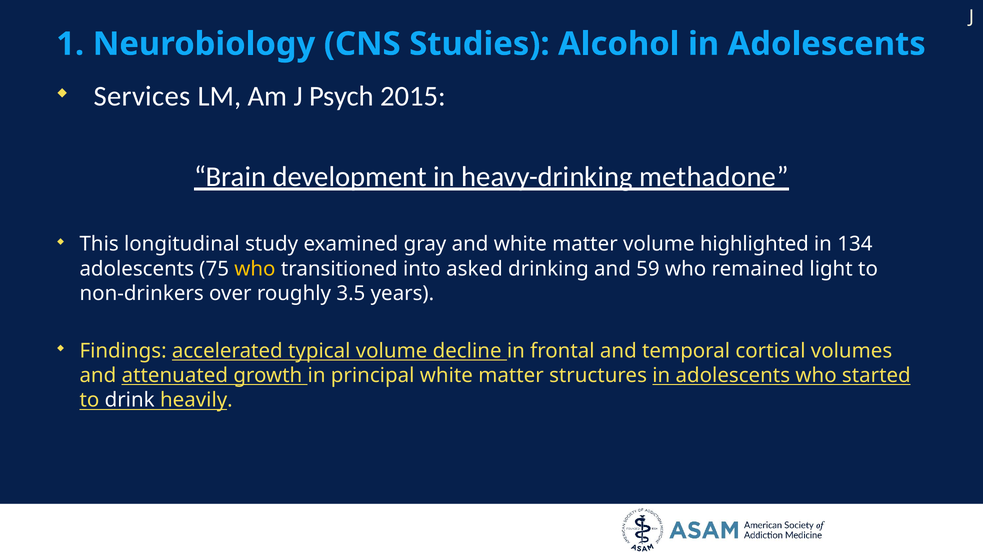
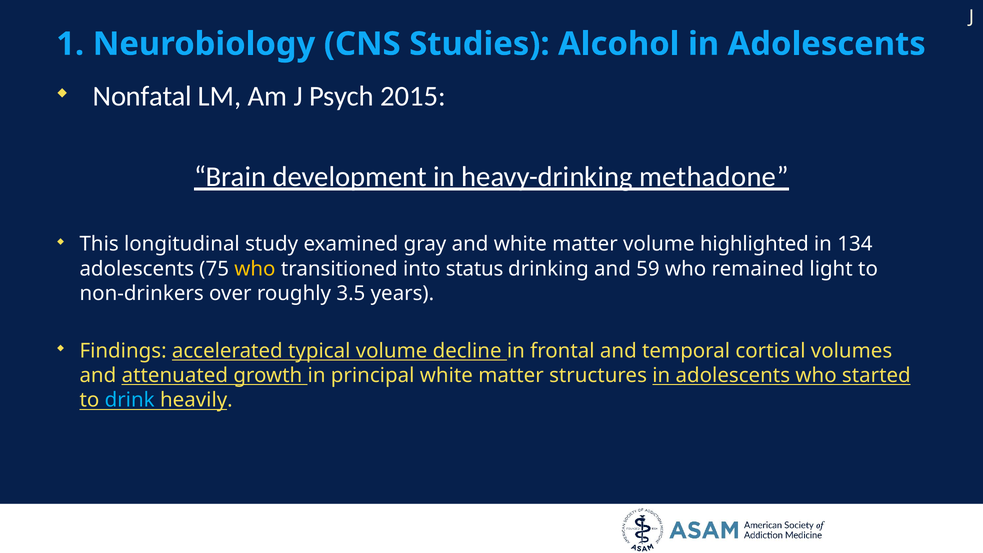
Services: Services -> Nonfatal
asked: asked -> status
drink colour: white -> light blue
